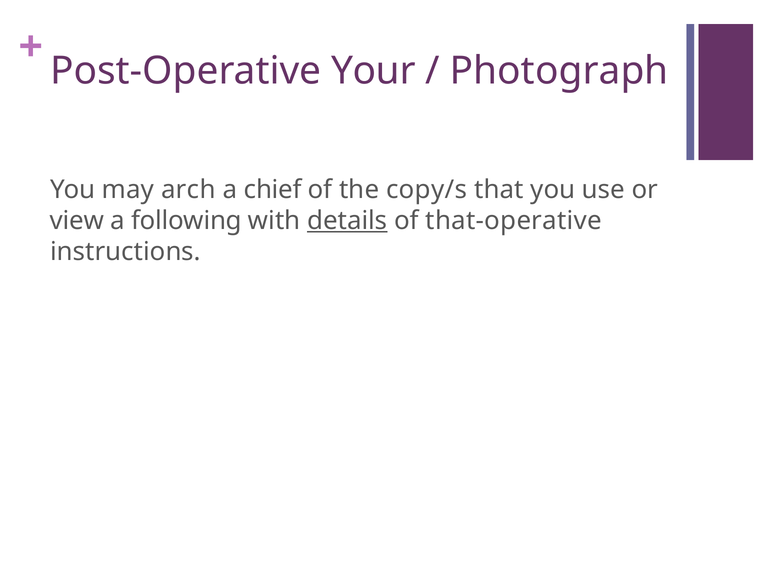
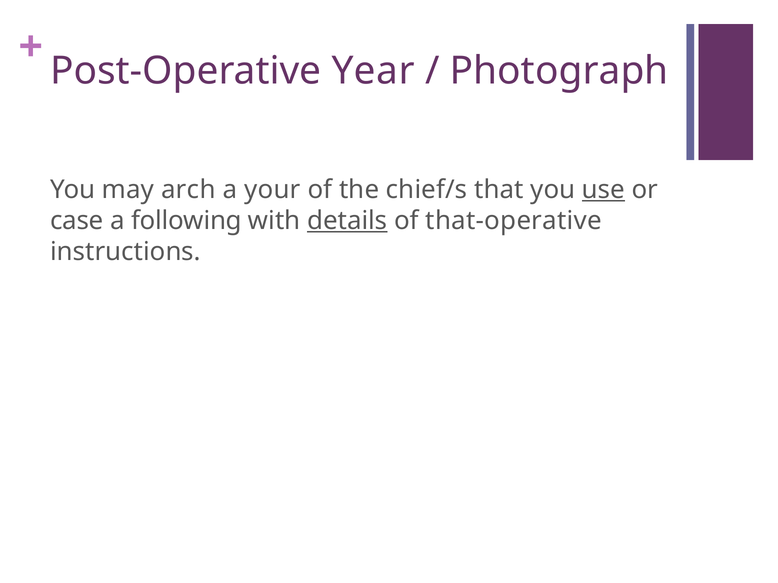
Your: Your -> Year
chief: chief -> your
copy/s: copy/s -> chief/s
use underline: none -> present
view: view -> case
